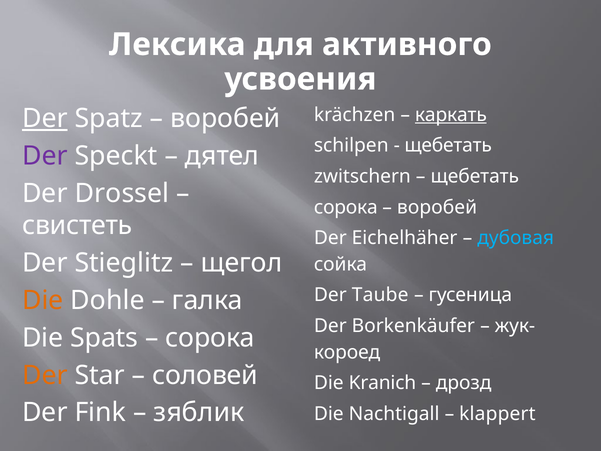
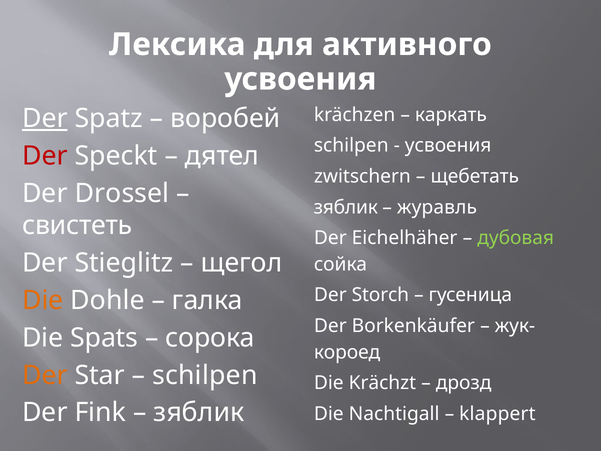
каркать underline: present -> none
щебетать at (448, 146): щебетать -> усвоения
Der at (45, 156) colour: purple -> red
сорока at (346, 207): сорока -> зяблик
воробей at (437, 207): воробей -> журавль
дубовая colour: light blue -> light green
Taube: Taube -> Storch
соловей at (205, 375): соловей -> schilpen
Kranich: Kranich -> Krächzt
